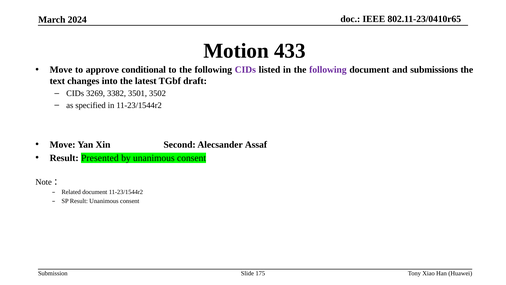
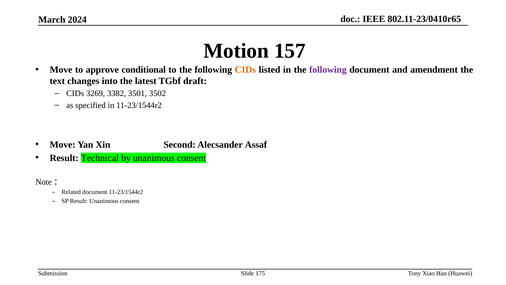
433: 433 -> 157
CIDs at (245, 70) colour: purple -> orange
submissions: submissions -> amendment
Presented: Presented -> Technical
